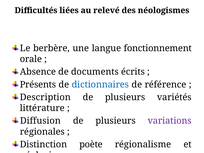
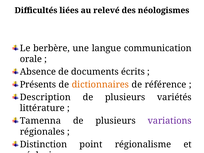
fonctionnement: fonctionnement -> communication
dictionnaires colour: blue -> orange
Diffusion: Diffusion -> Tamenna
poète: poète -> point
